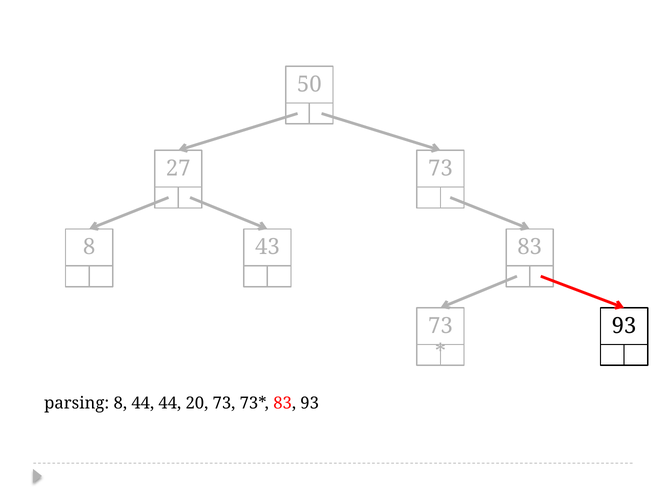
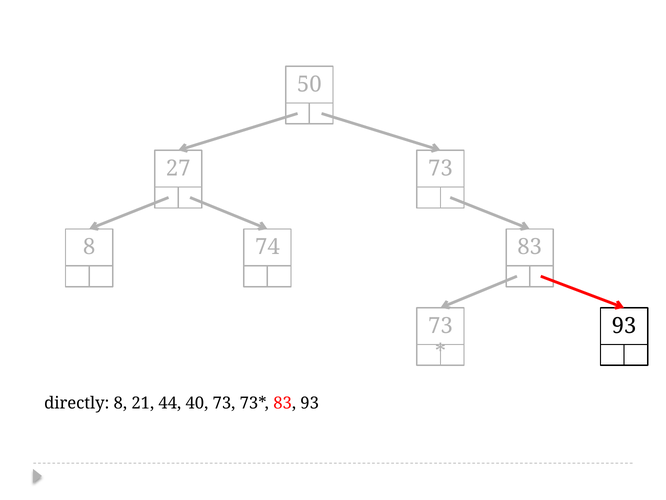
43: 43 -> 74
parsing: parsing -> directly
8 44: 44 -> 21
20: 20 -> 40
